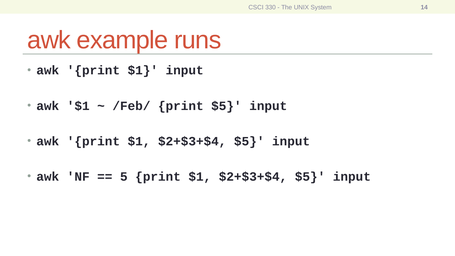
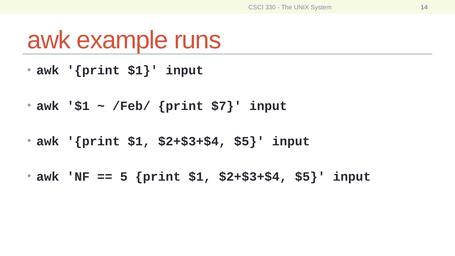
print $5: $5 -> $7
